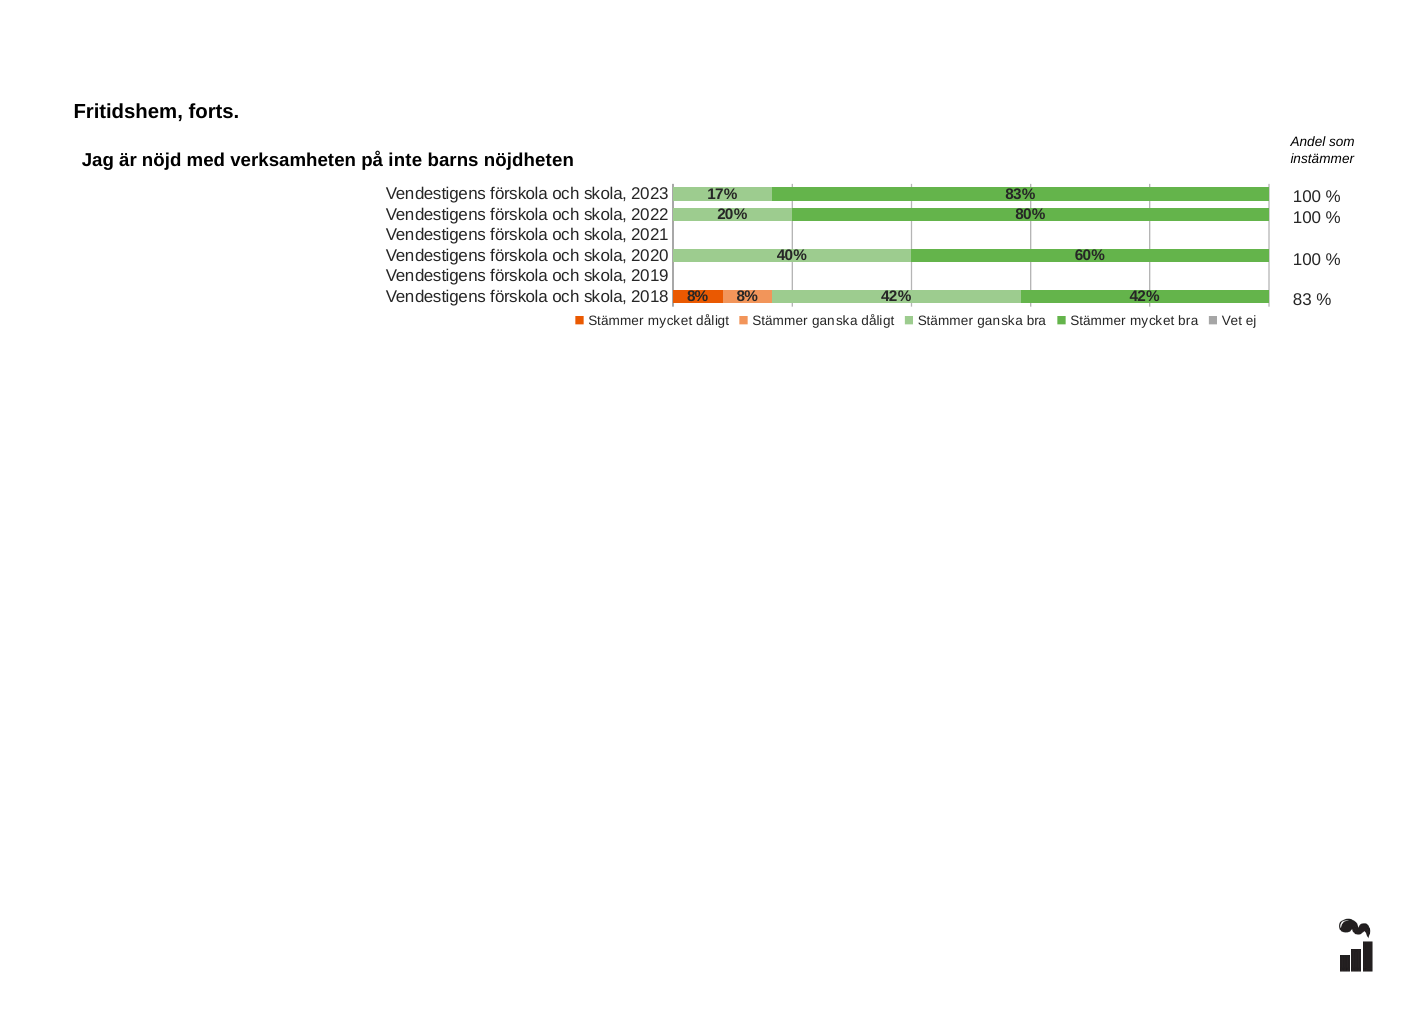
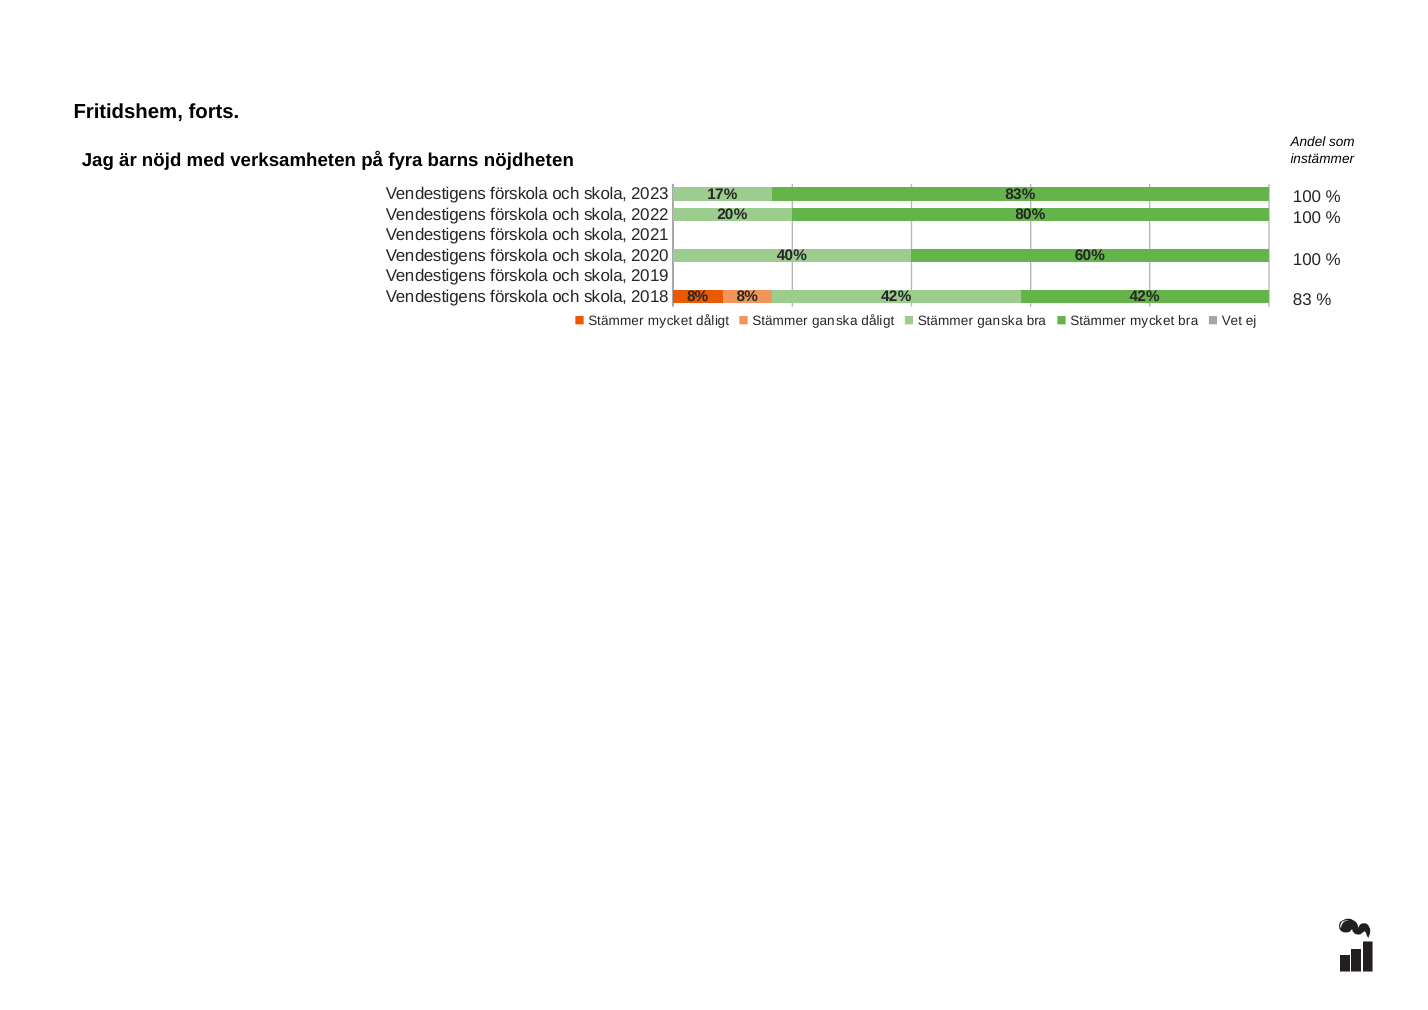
inte: inte -> fyra
